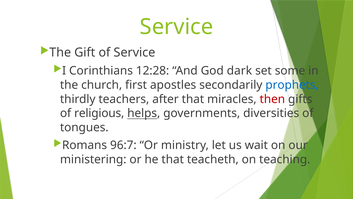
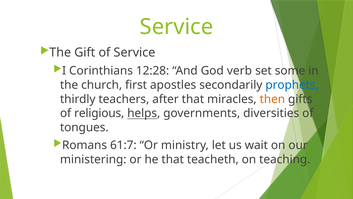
dark: dark -> verb
then colour: red -> orange
96:7: 96:7 -> 61:7
